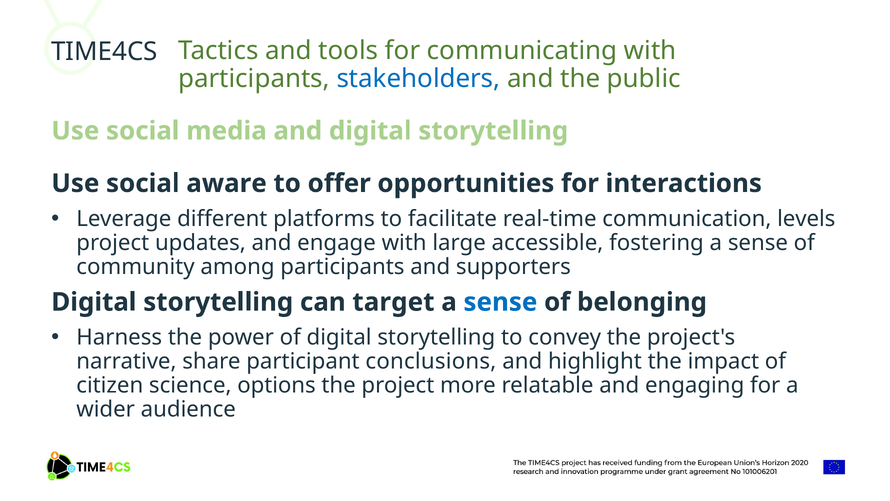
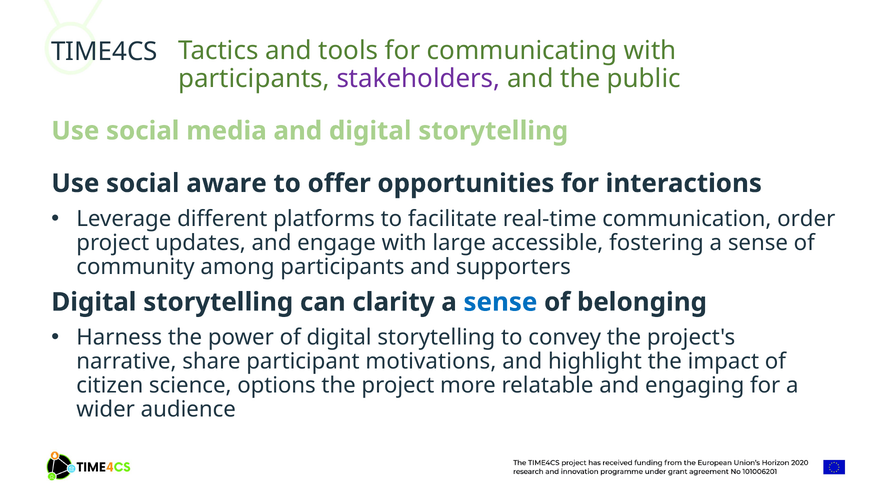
stakeholders colour: blue -> purple
levels: levels -> order
target: target -> clarity
conclusions: conclusions -> motivations
